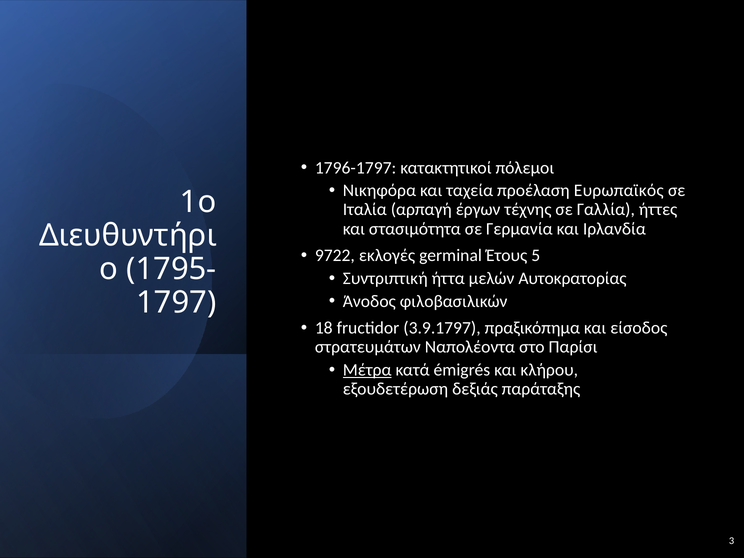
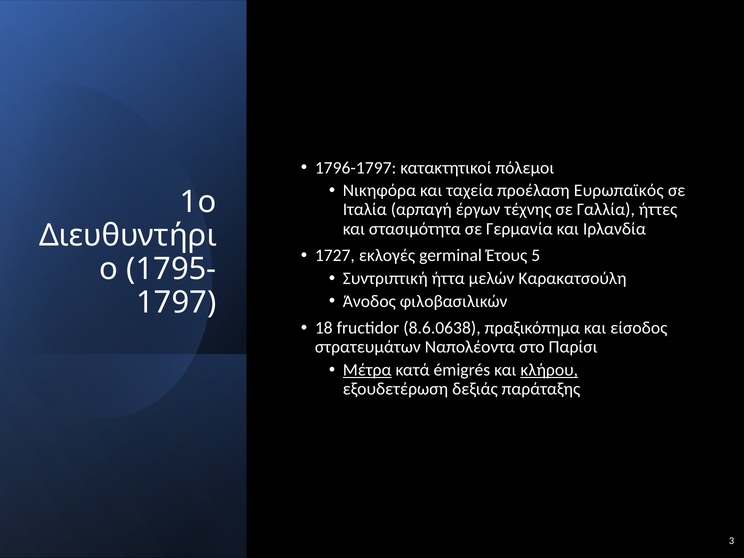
9722: 9722 -> 1727
Αυτοκρατορίας: Αυτοκρατορίας -> Καρακατσούλη
3.9.1797: 3.9.1797 -> 8.6.0638
κλήρου underline: none -> present
